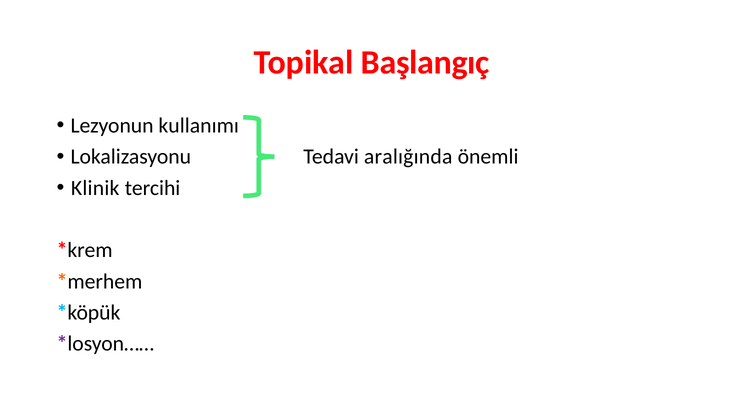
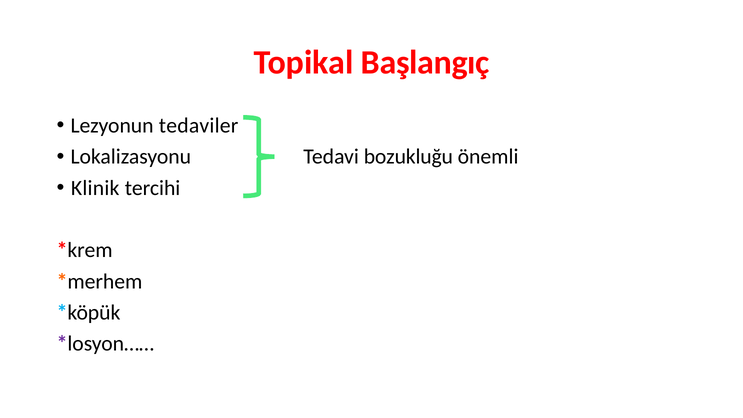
kullanımı: kullanımı -> tedaviler
aralığında: aralığında -> bozukluğu
